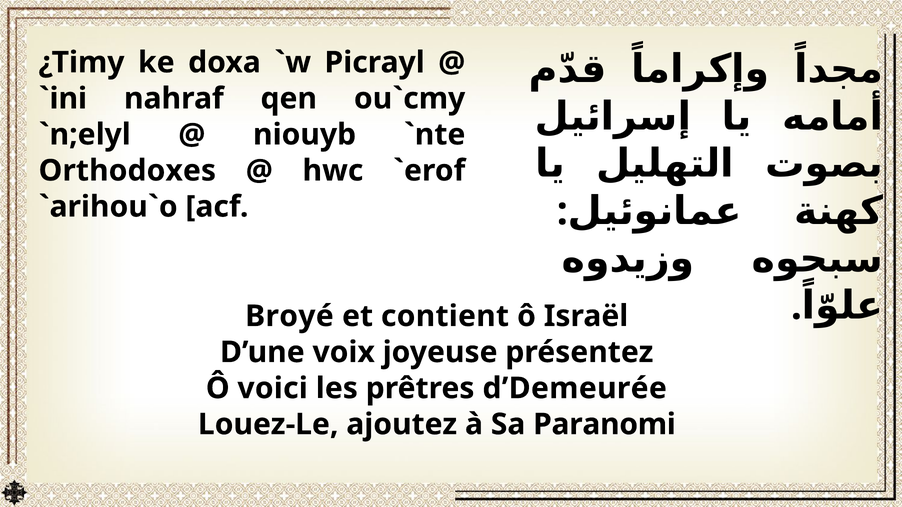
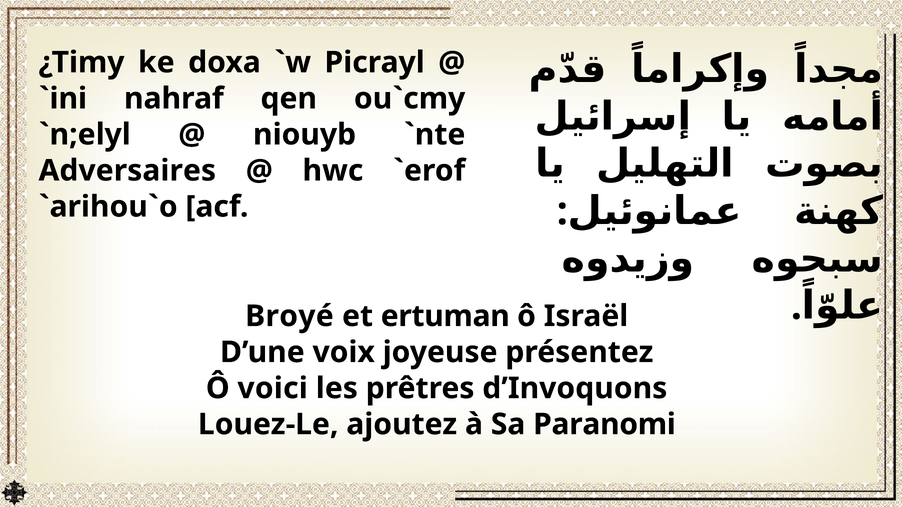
Orthodoxes: Orthodoxes -> Adversaires
contient: contient -> ertuman
d’Demeurée: d’Demeurée -> d’Invoquons
